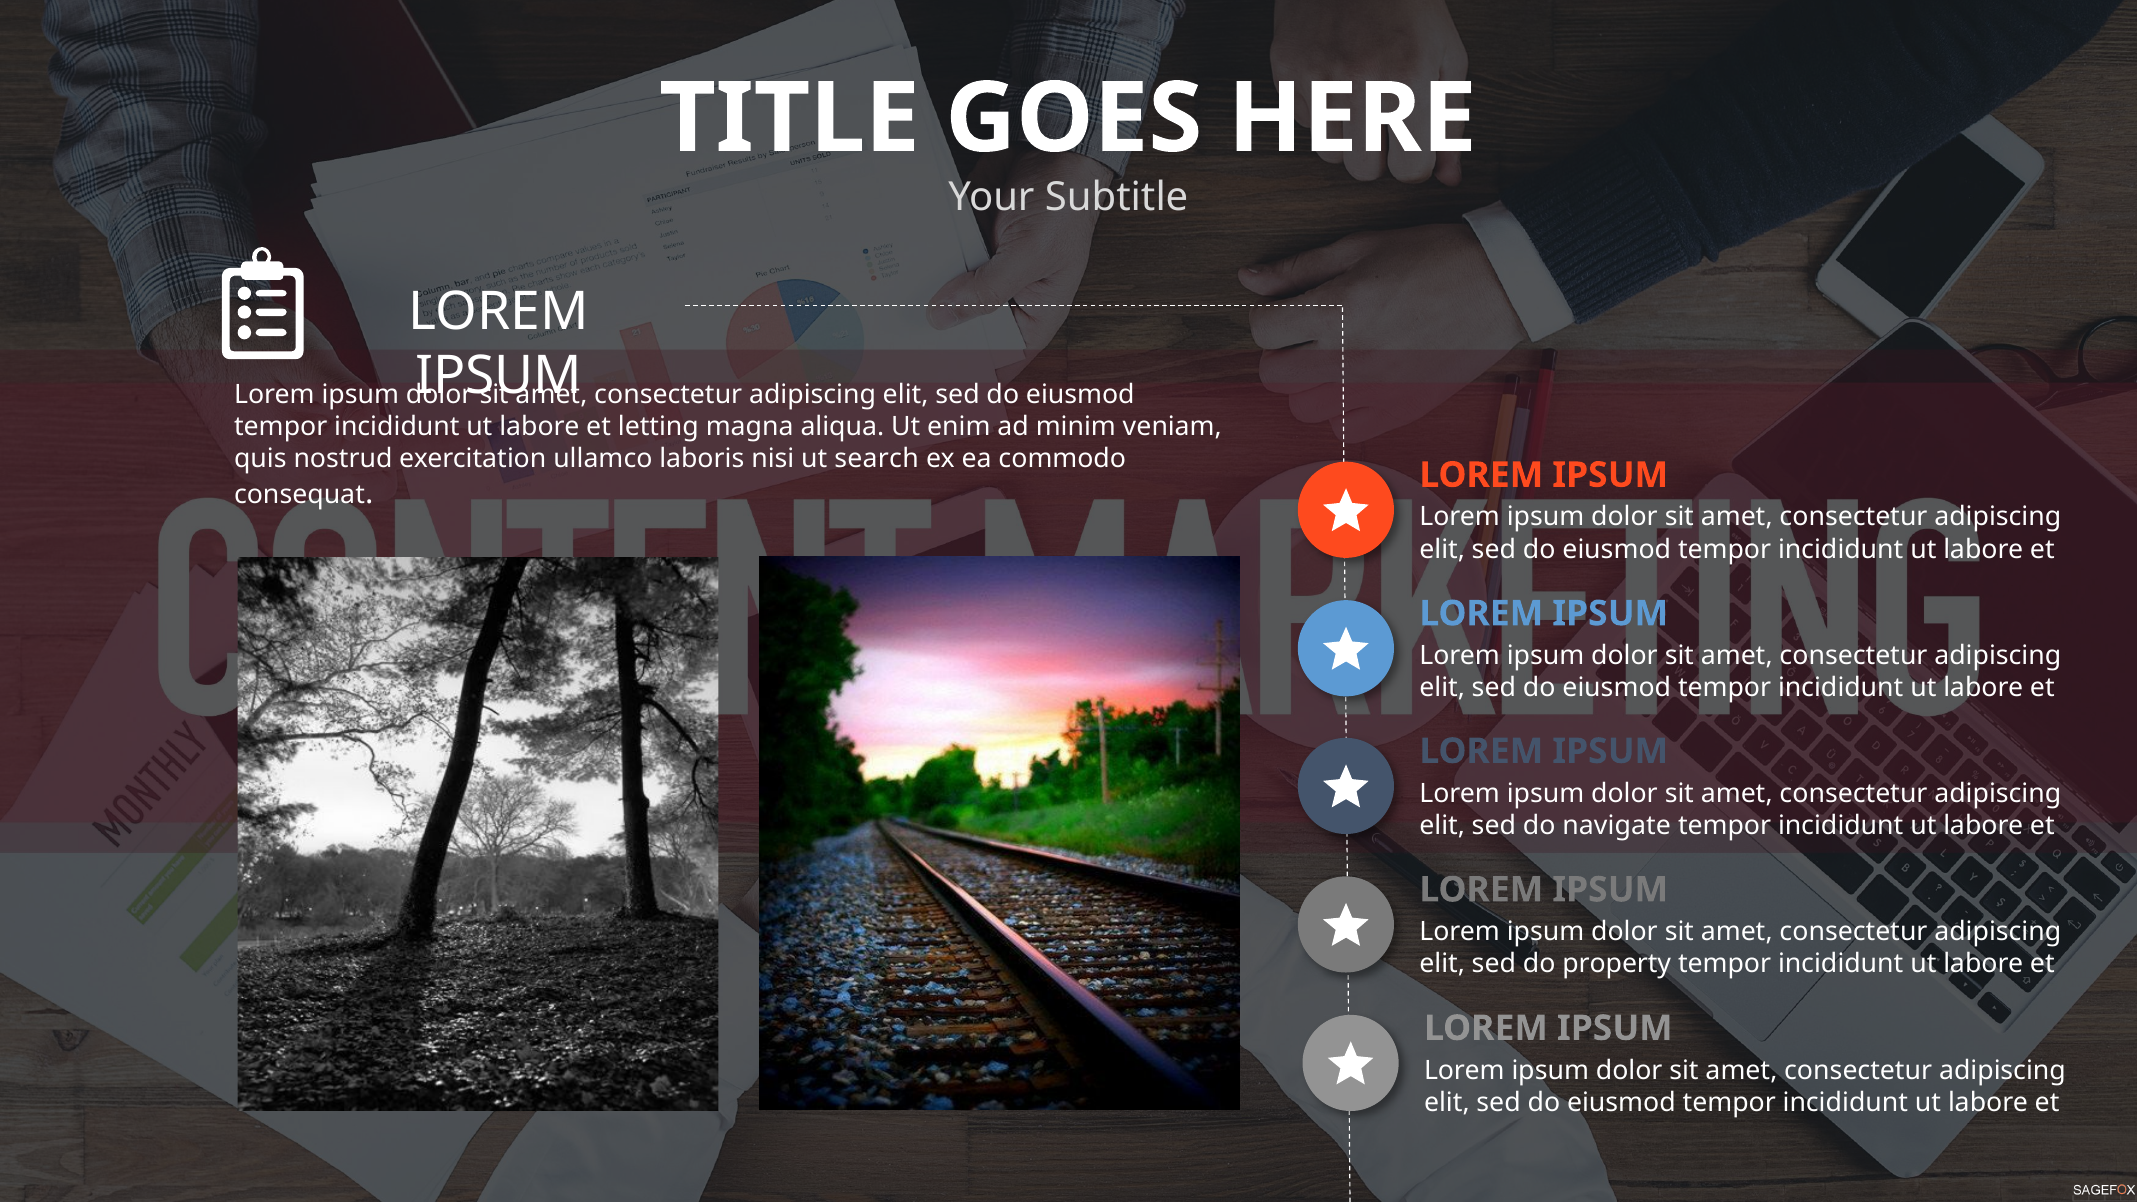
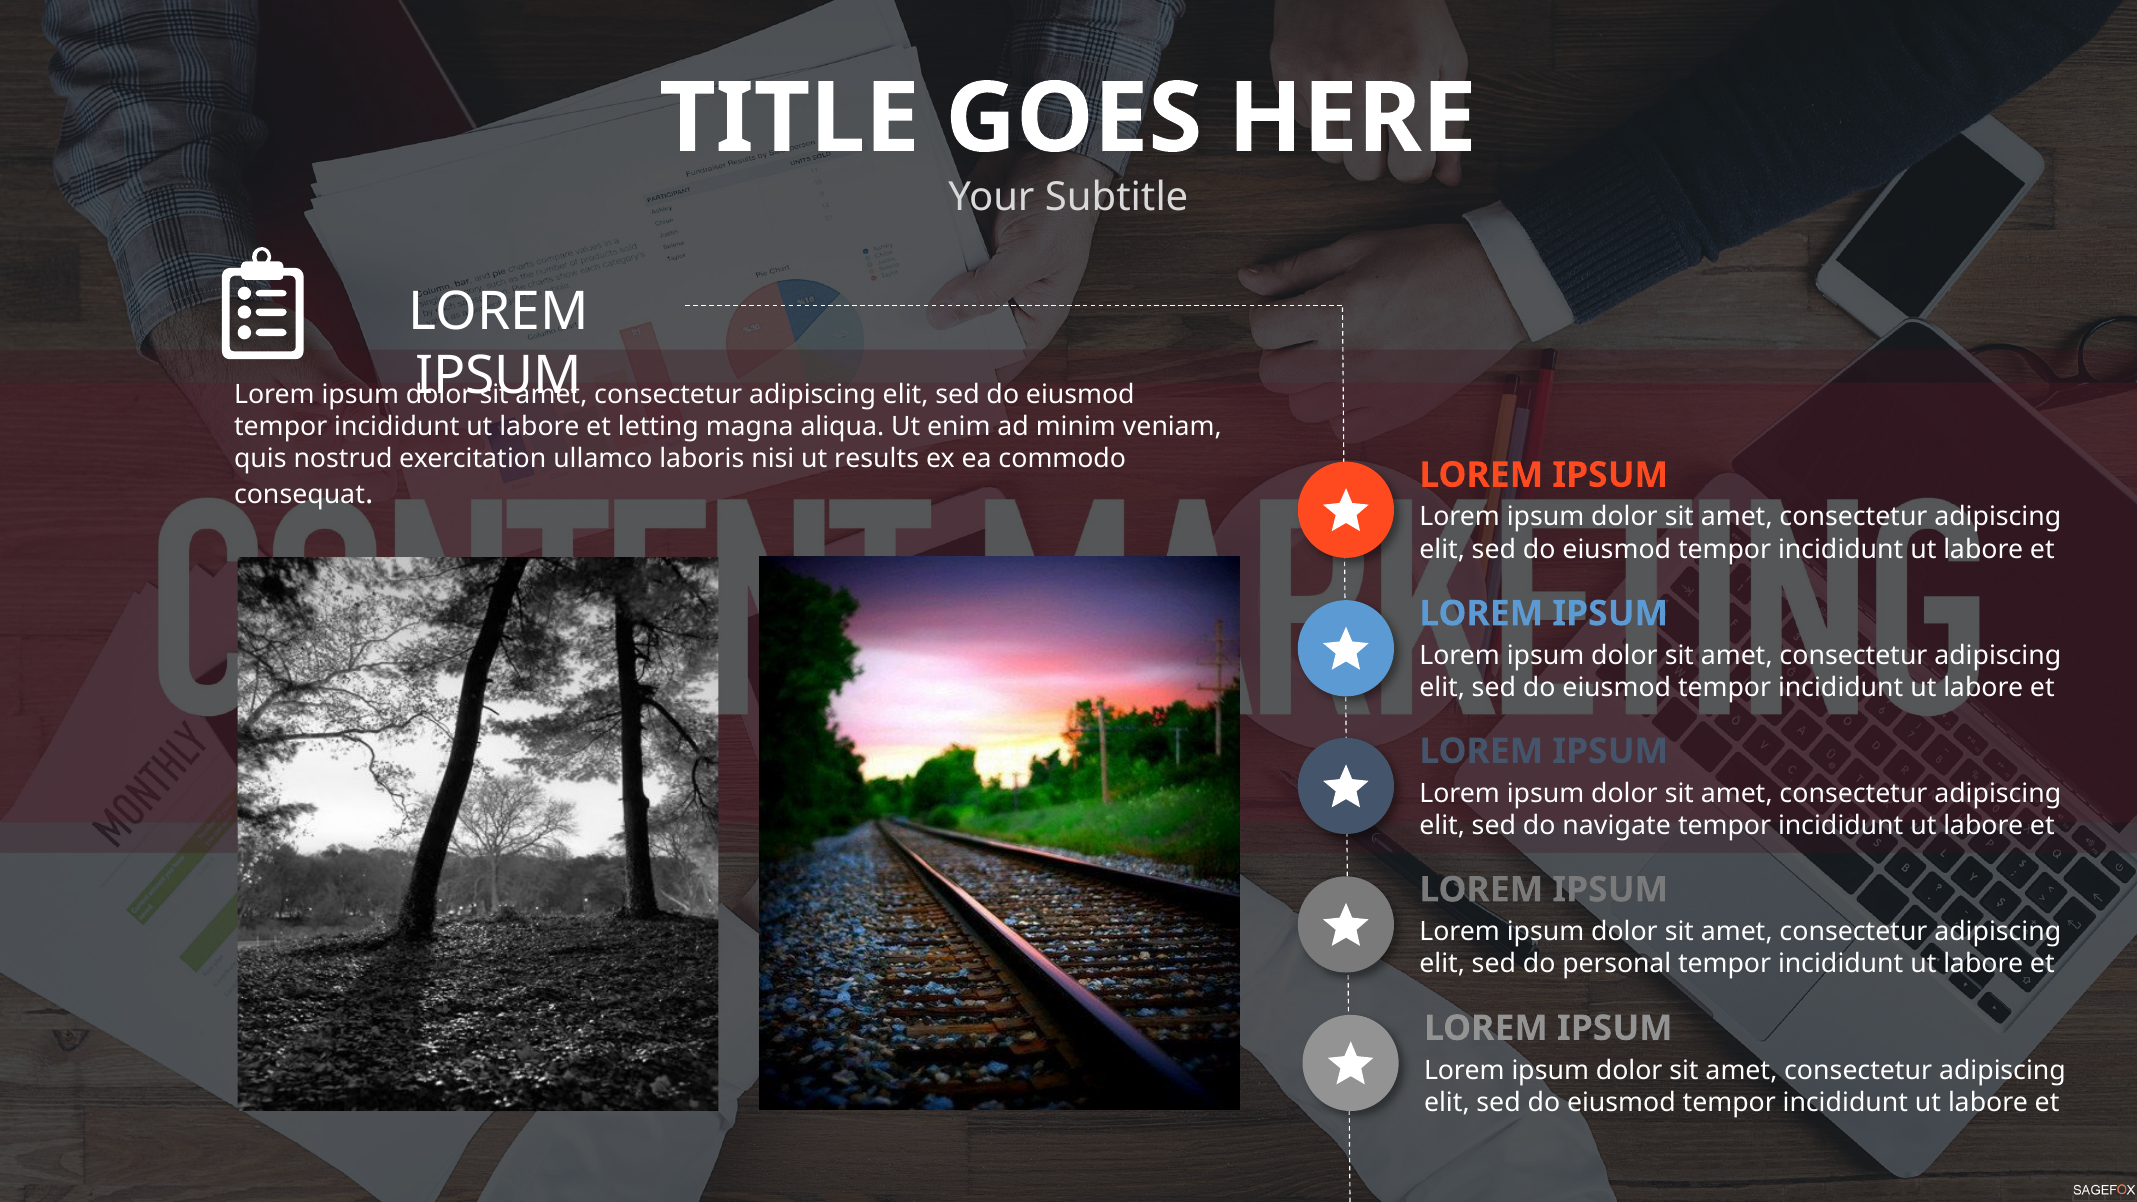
search: search -> results
property: property -> personal
